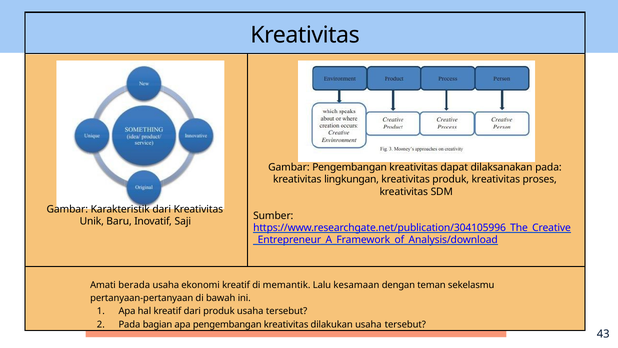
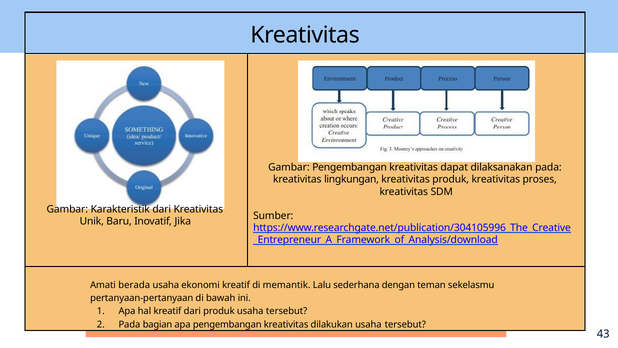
Saji: Saji -> Jika
kesamaan: kesamaan -> sederhana
